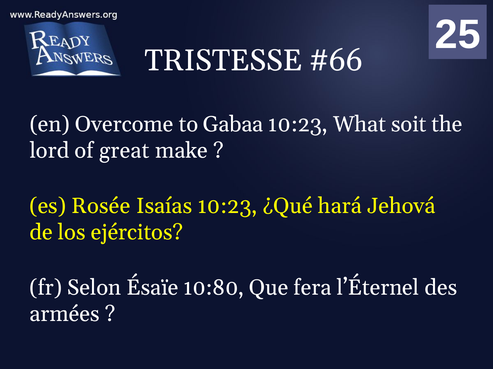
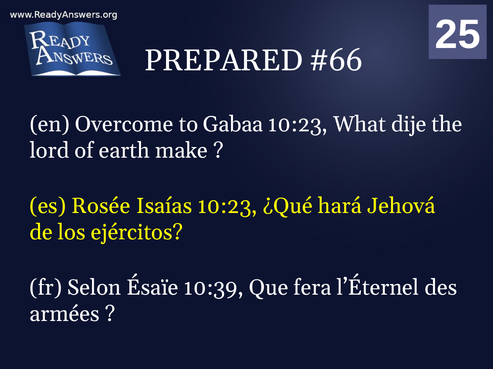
TRISTESSE: TRISTESSE -> PREPARED
soit: soit -> dije
great: great -> earth
10:80: 10:80 -> 10:39
